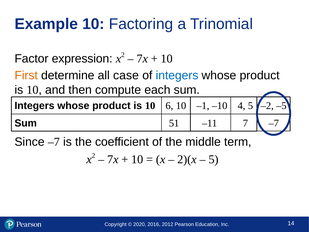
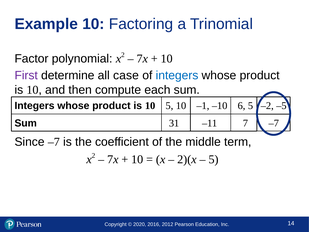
expression: expression -> polynomial
First colour: orange -> purple
10 6: 6 -> 5
4: 4 -> 6
51: 51 -> 31
